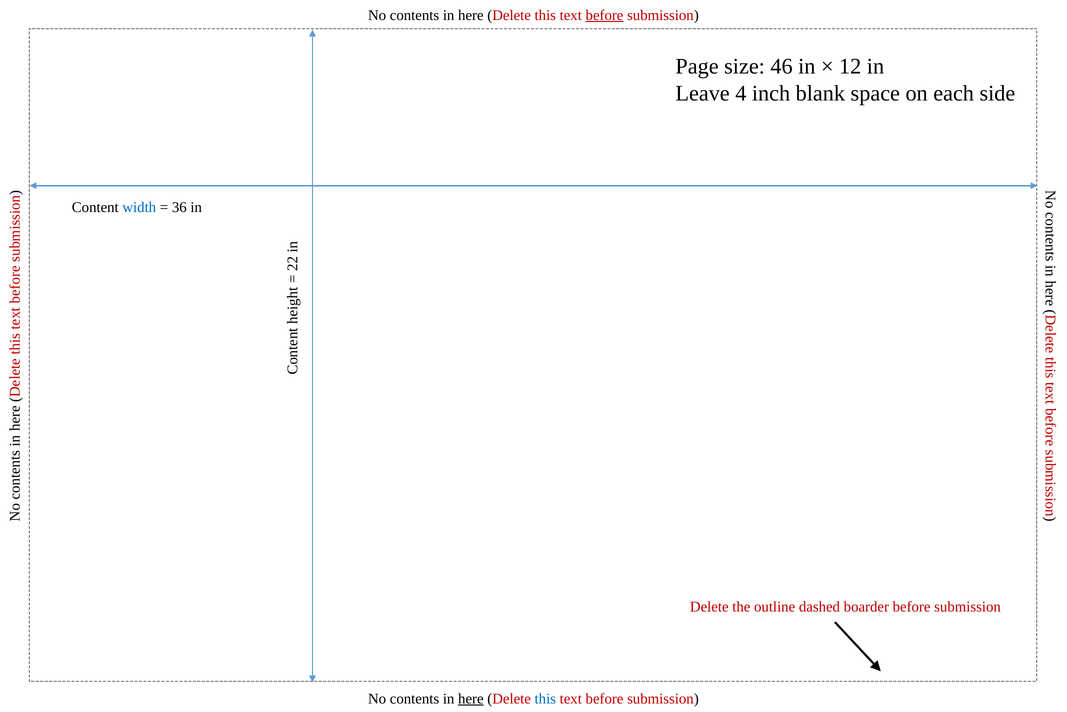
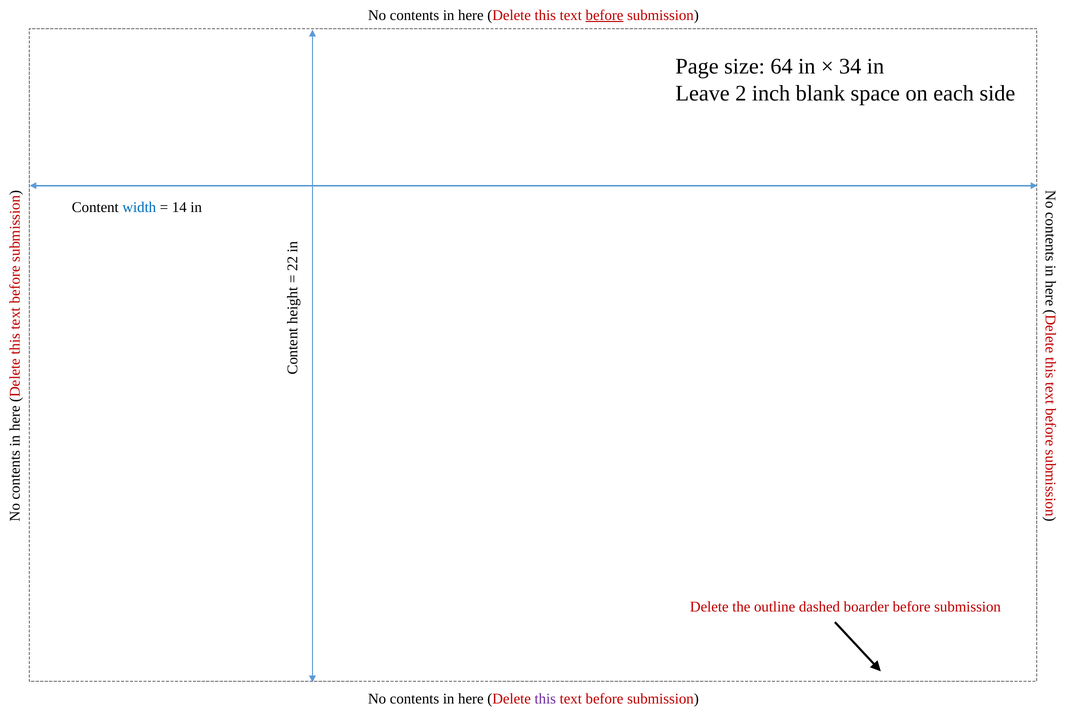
46: 46 -> 64
12: 12 -> 34
Leave 4: 4 -> 2
36: 36 -> 14
here at (471, 698) underline: present -> none
this at (545, 698) colour: blue -> purple
